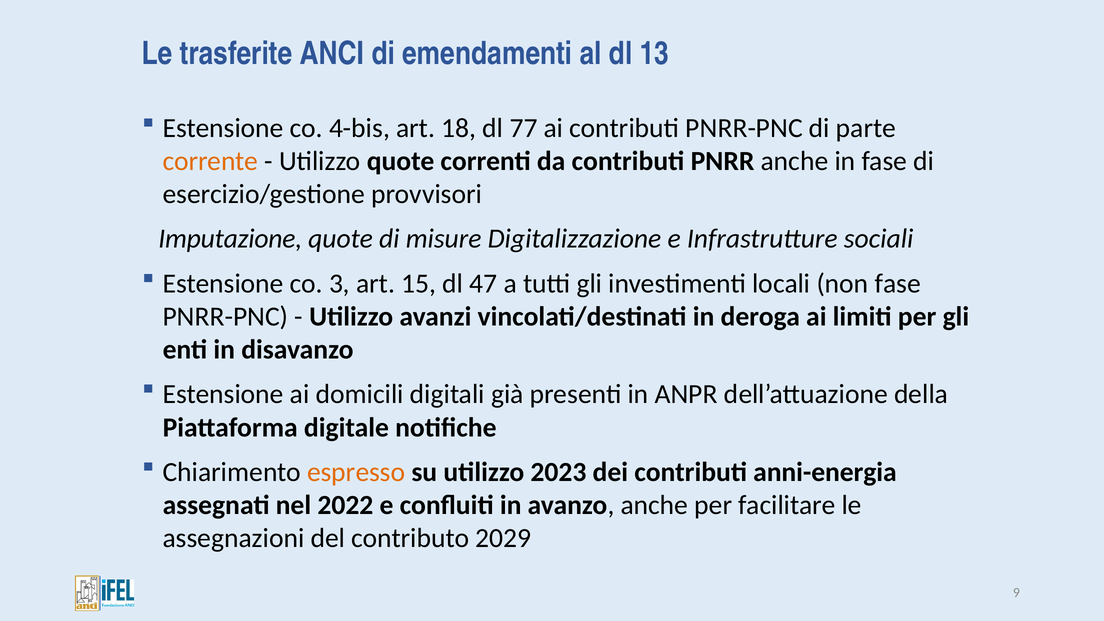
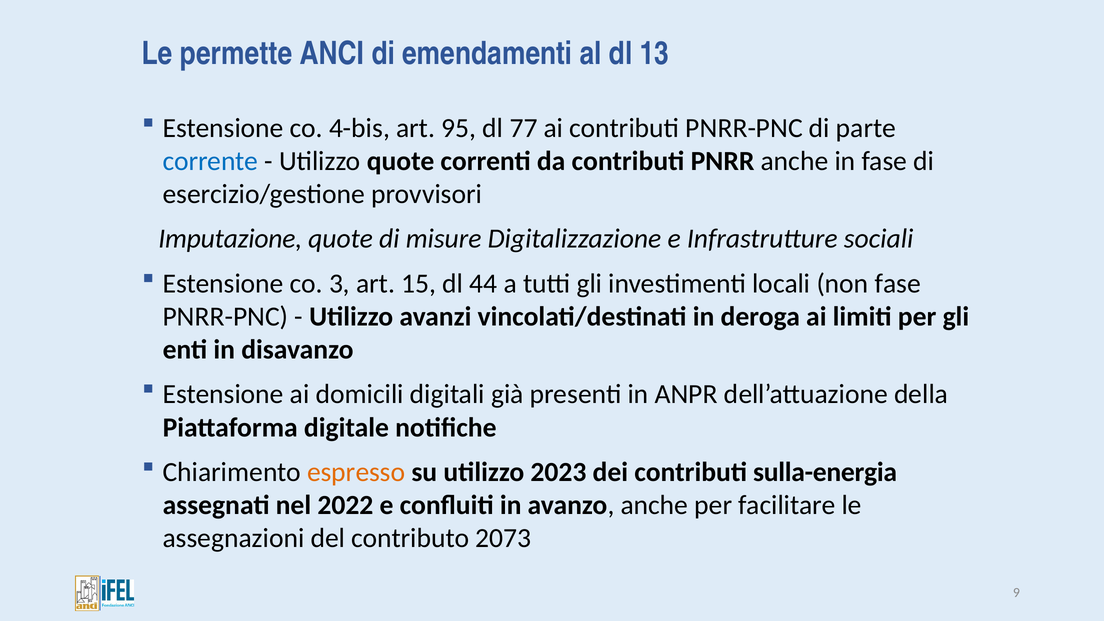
trasferite: trasferite -> permette
18: 18 -> 95
corrente colour: orange -> blue
47: 47 -> 44
anni-energia: anni-energia -> sulla-energia
2029: 2029 -> 2073
